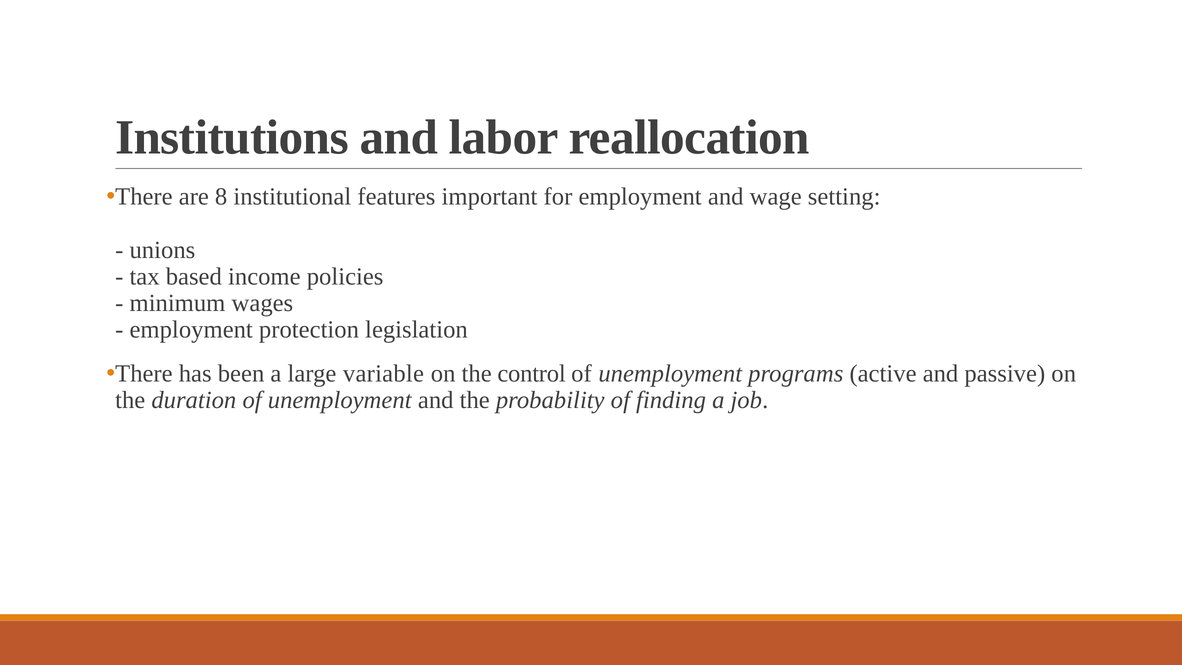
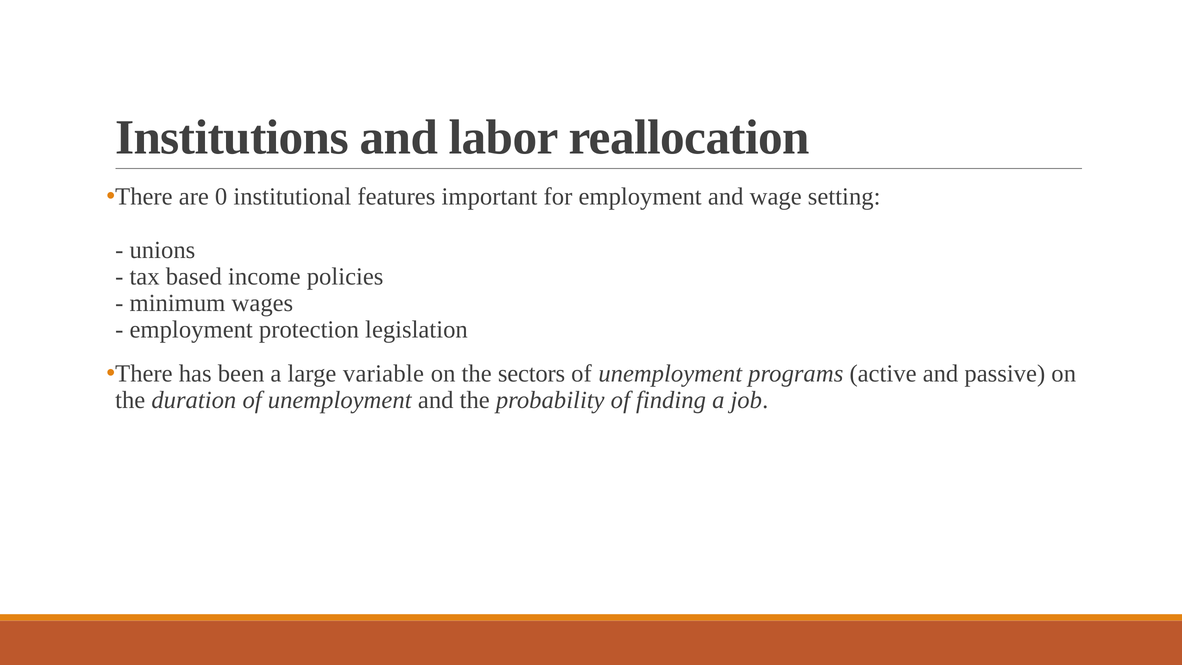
8: 8 -> 0
control: control -> sectors
